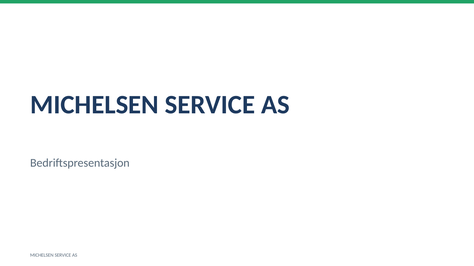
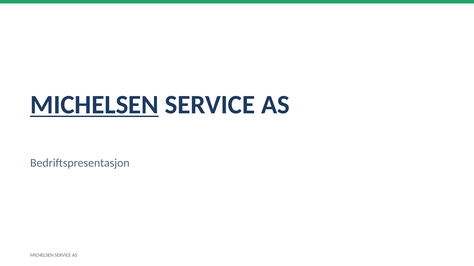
MICHELSEN at (94, 105) underline: none -> present
